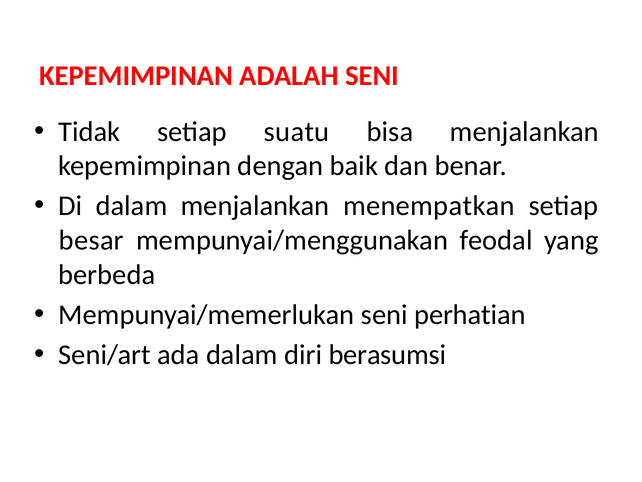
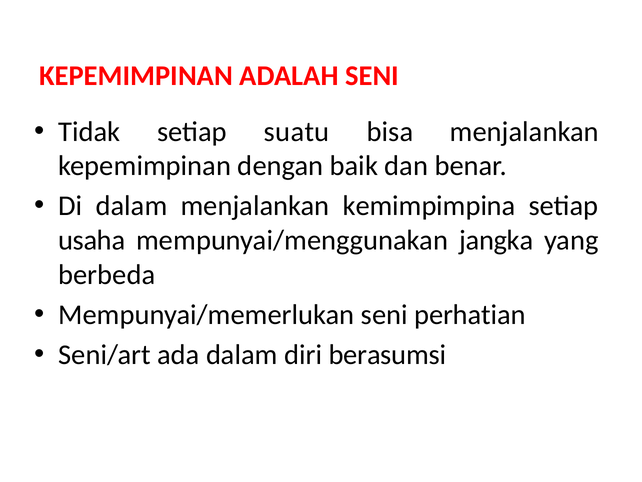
menempatkan: menempatkan -> kemimpimpina
besar: besar -> usaha
feodal: feodal -> jangka
